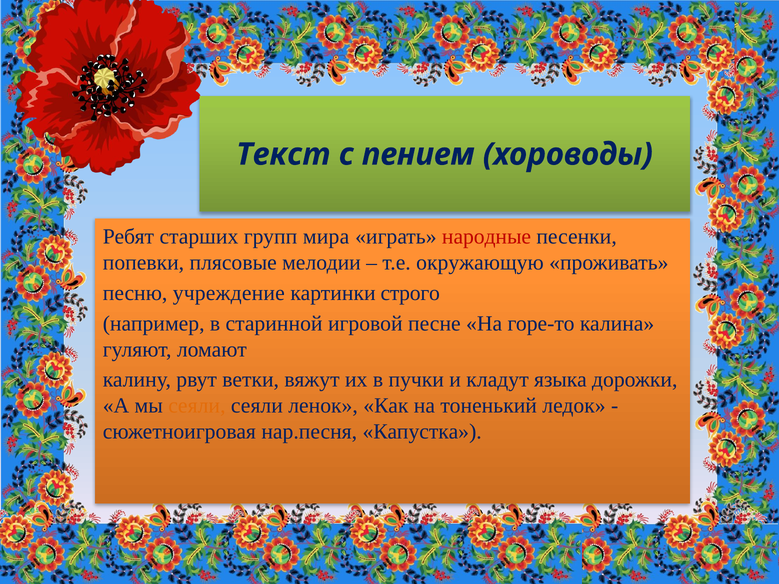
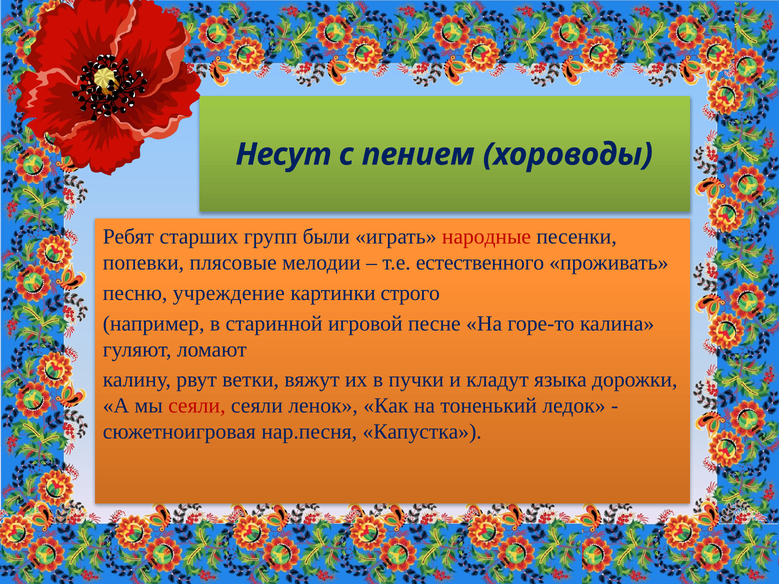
Текст: Текст -> Несут
мира: мира -> были
окружающую: окружающую -> естественного
сеяли at (197, 406) colour: orange -> red
